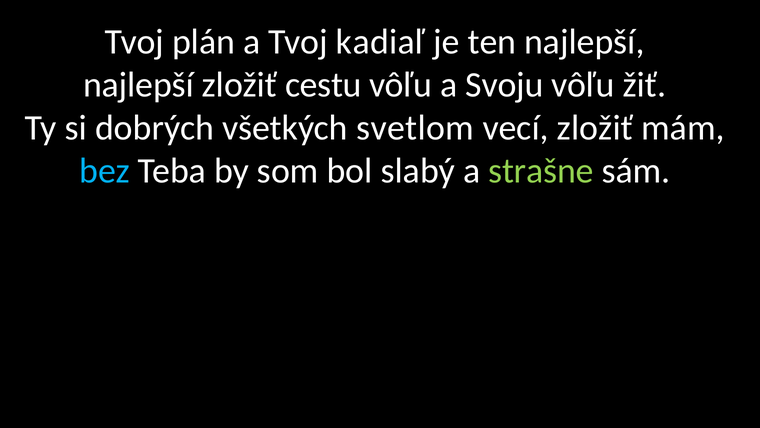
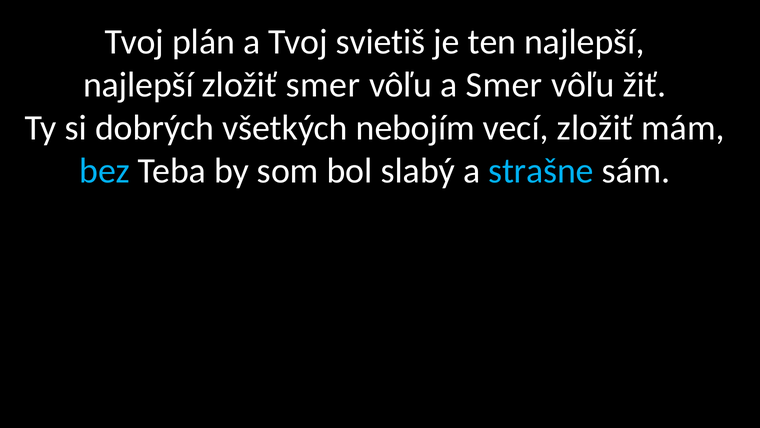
kadiaľ: kadiaľ -> svietiš
zložiť cestu: cestu -> smer
a Svoju: Svoju -> Smer
svetlom: svetlom -> nebojím
strašne colour: light green -> light blue
